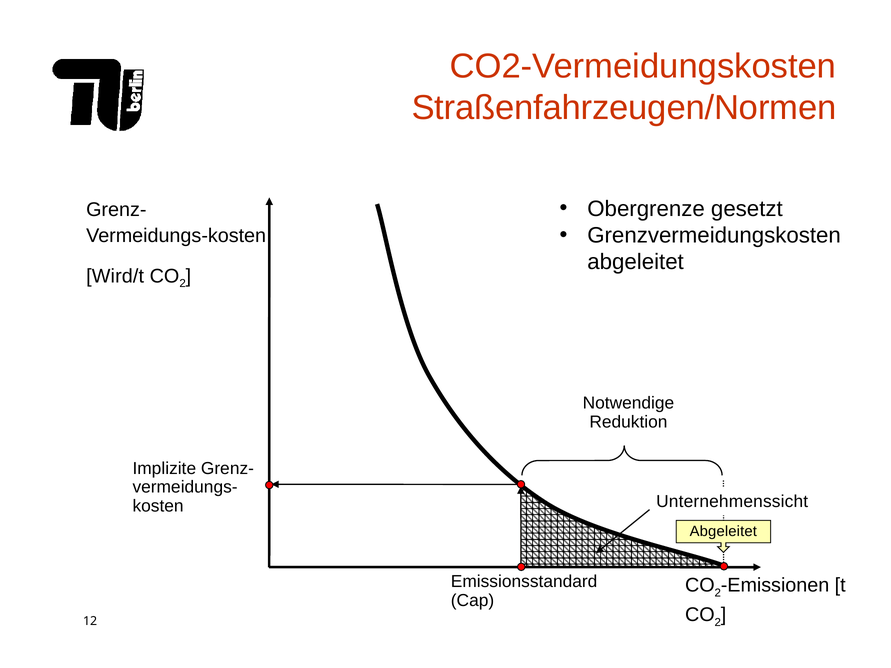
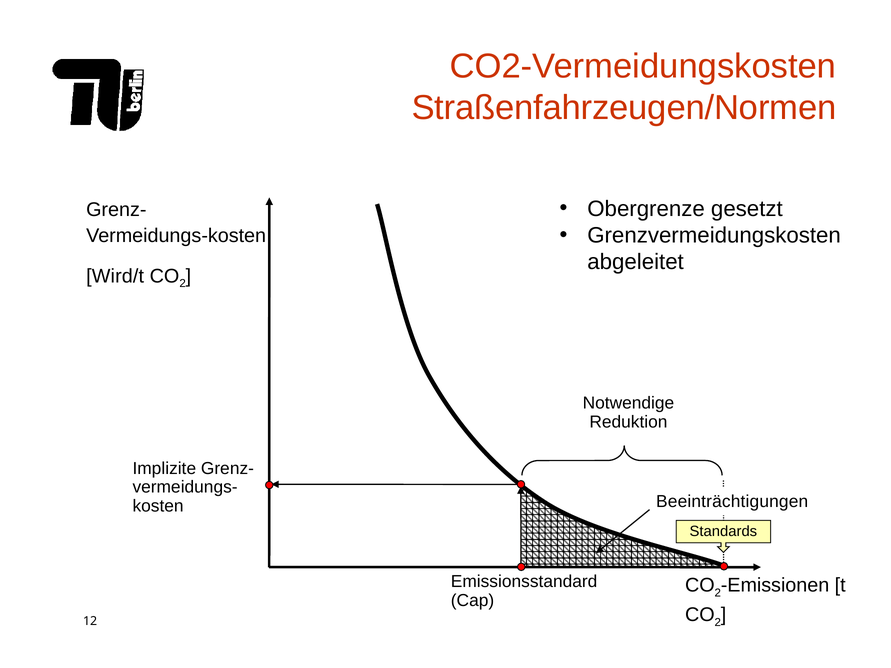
Unternehmenssicht: Unternehmenssicht -> Beeinträchtigungen
Abgeleitet at (723, 532): Abgeleitet -> Standards
